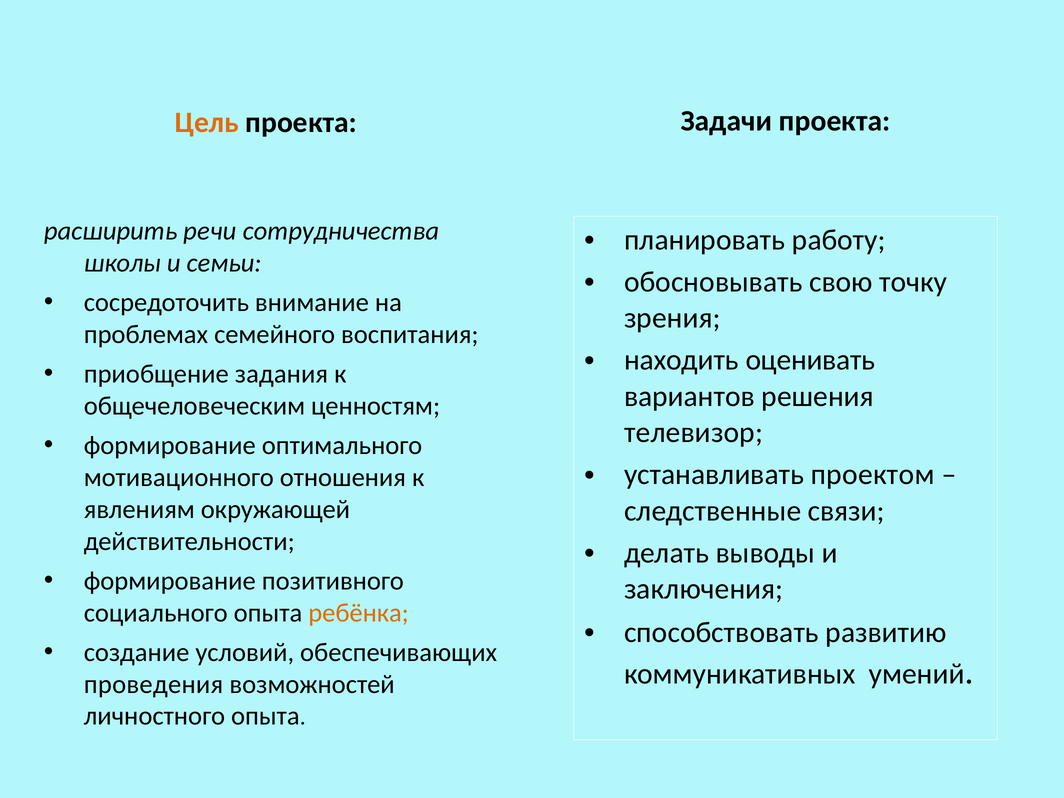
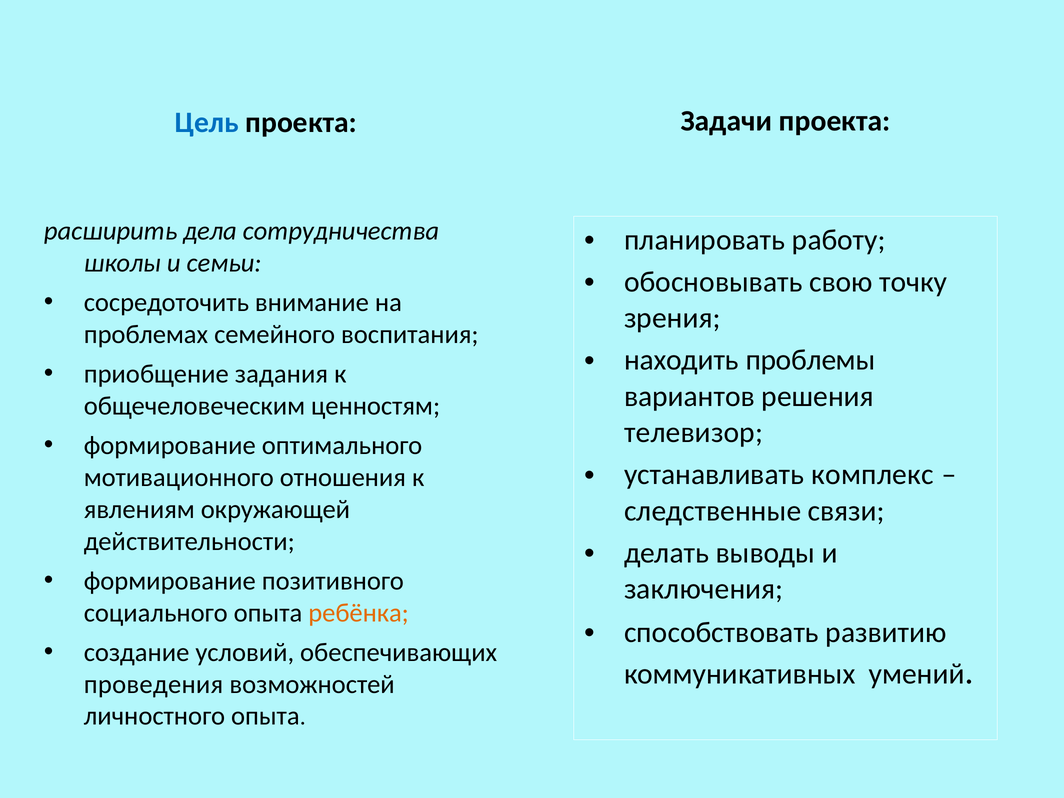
Цель colour: orange -> blue
речи: речи -> дела
оценивать: оценивать -> проблемы
проектом: проектом -> комплекс
